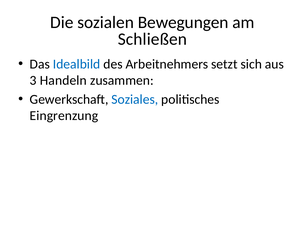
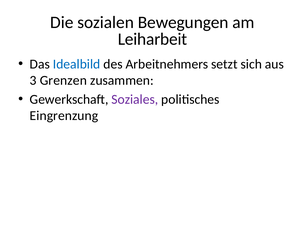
Schließen: Schließen -> Leiharbeit
Handeln: Handeln -> Grenzen
Soziales colour: blue -> purple
